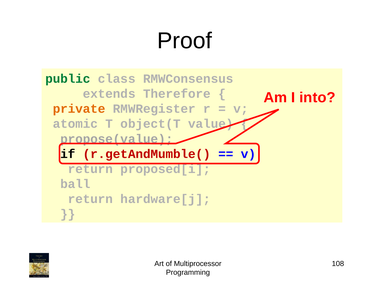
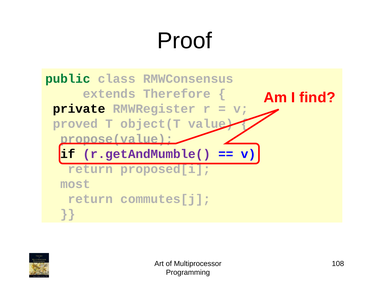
into: into -> find
private colour: orange -> black
atomic: atomic -> proved
r.getAndMumble( colour: red -> purple
ball: ball -> most
hardware[j: hardware[j -> commutes[j
